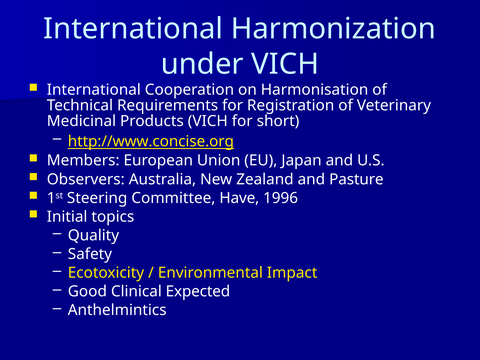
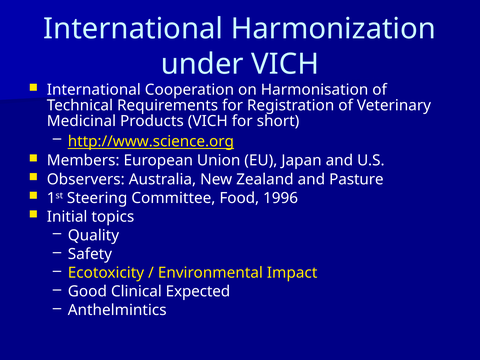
http://www.concise.org: http://www.concise.org -> http://www.science.org
Have: Have -> Food
